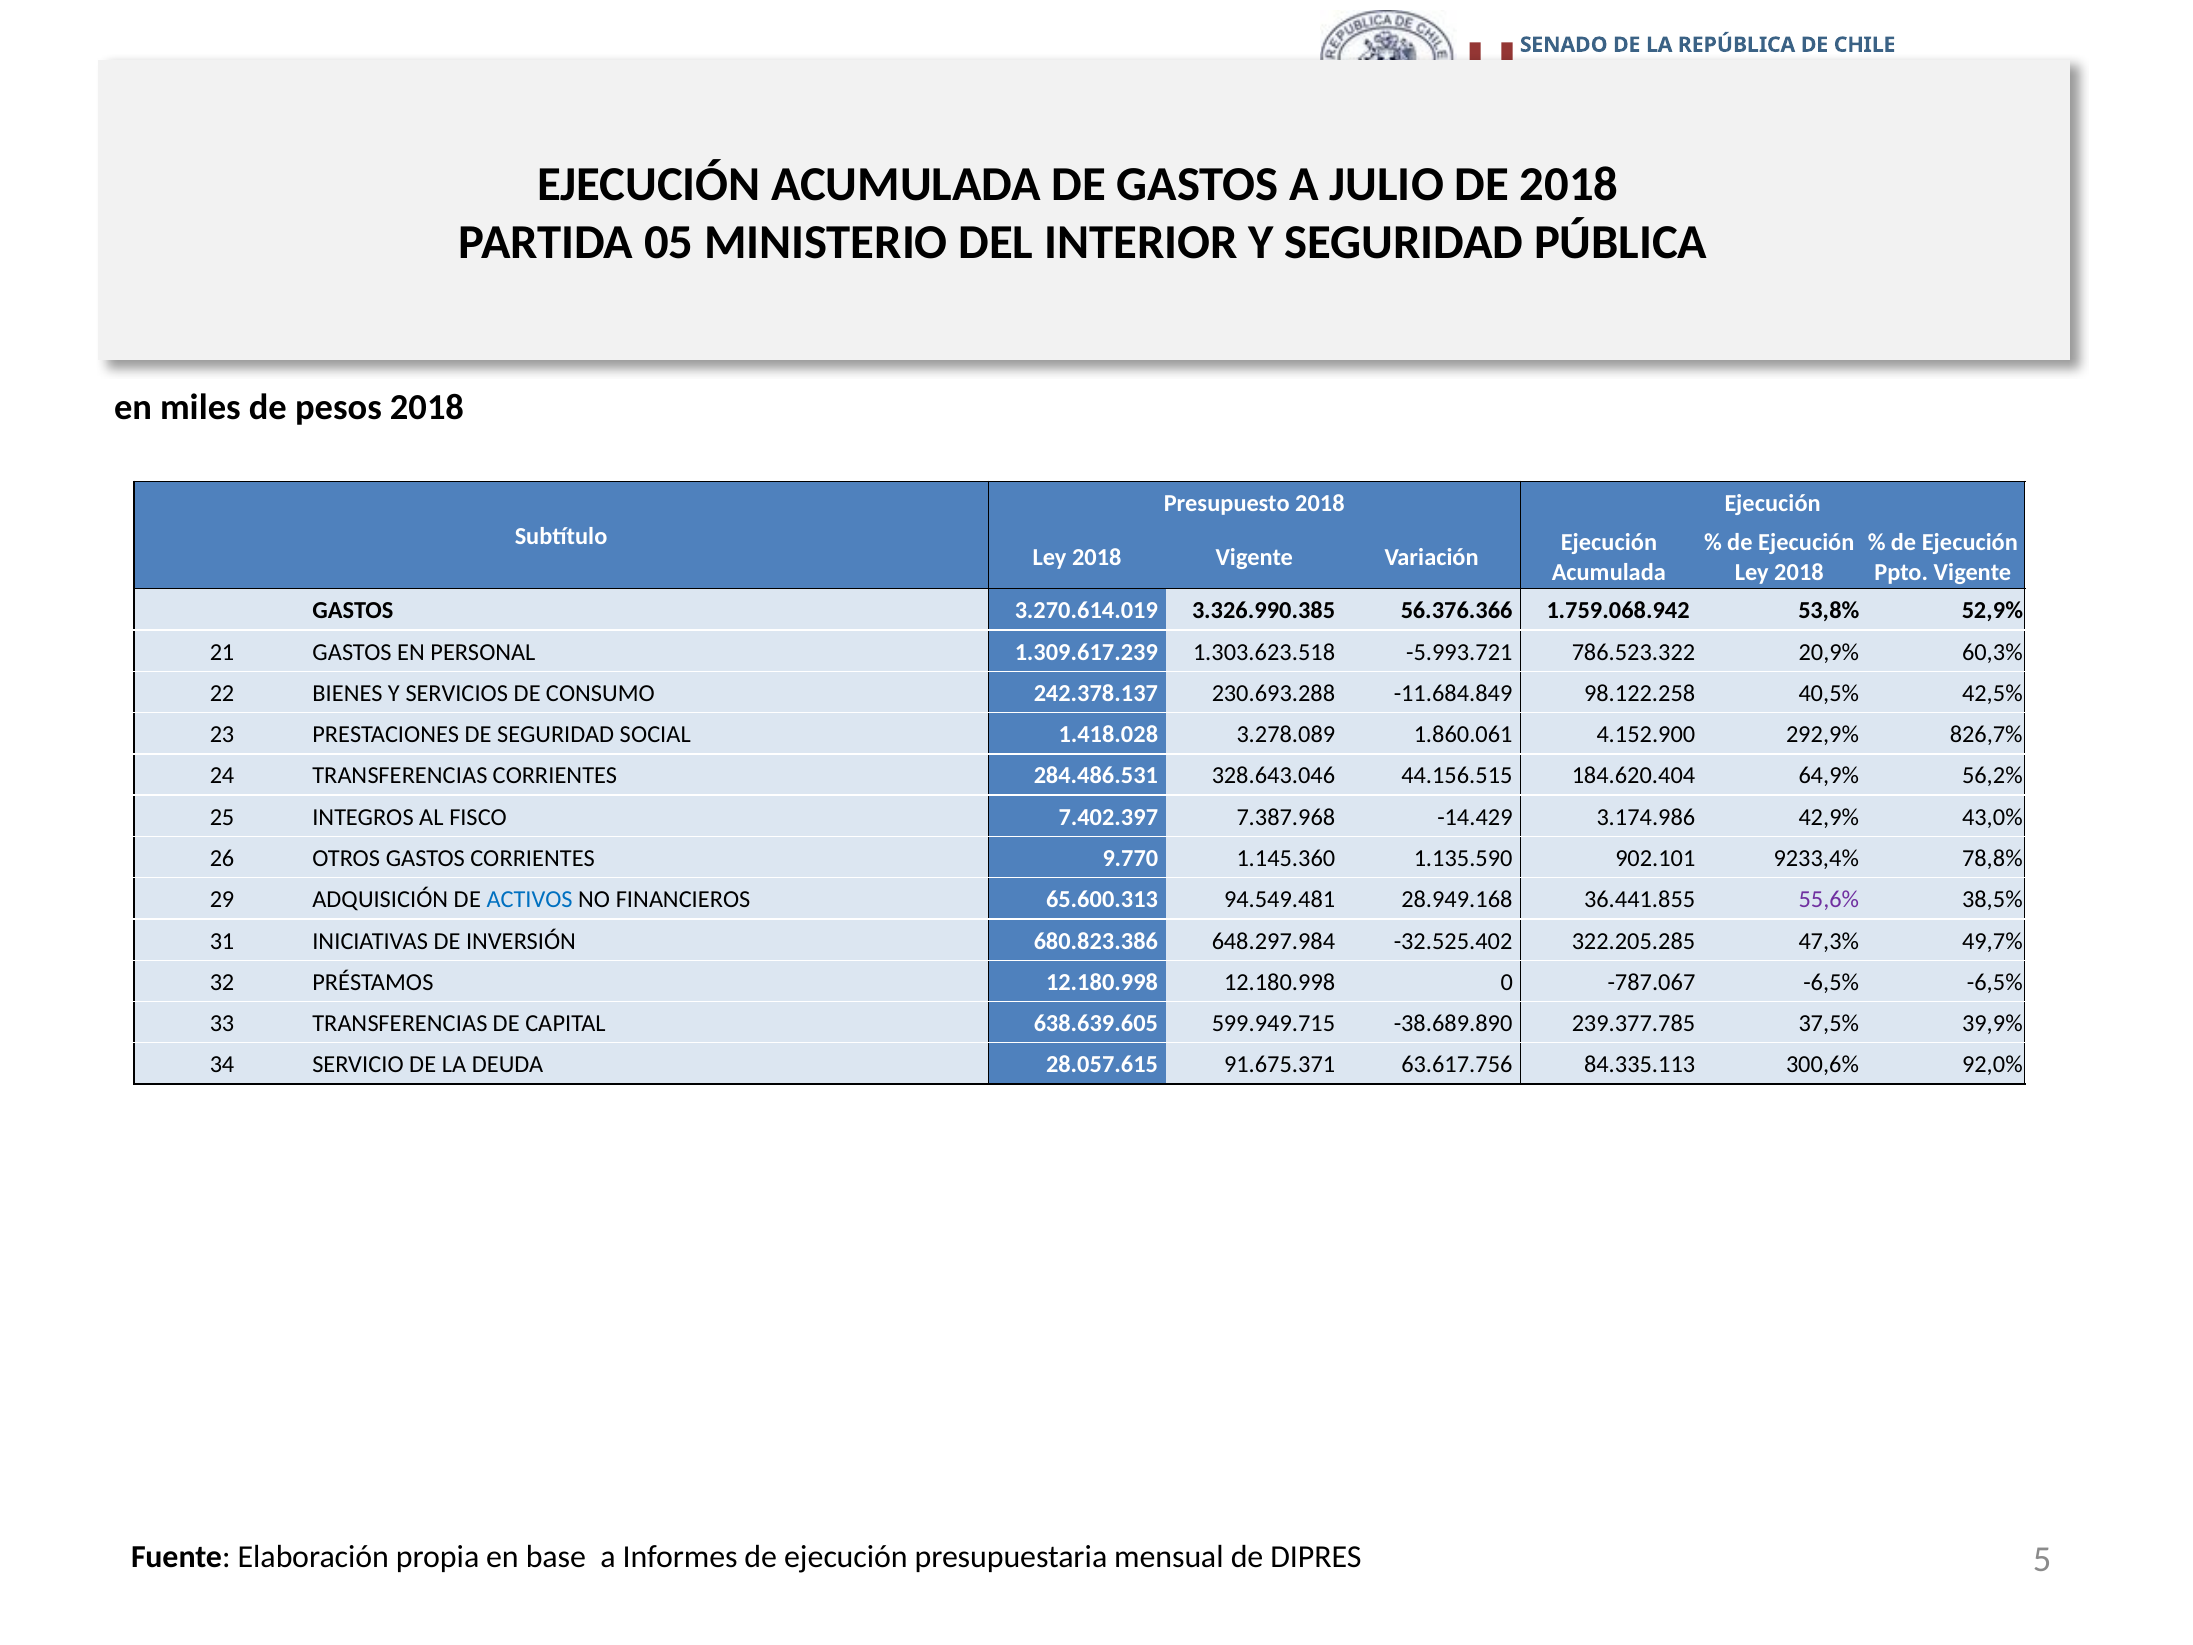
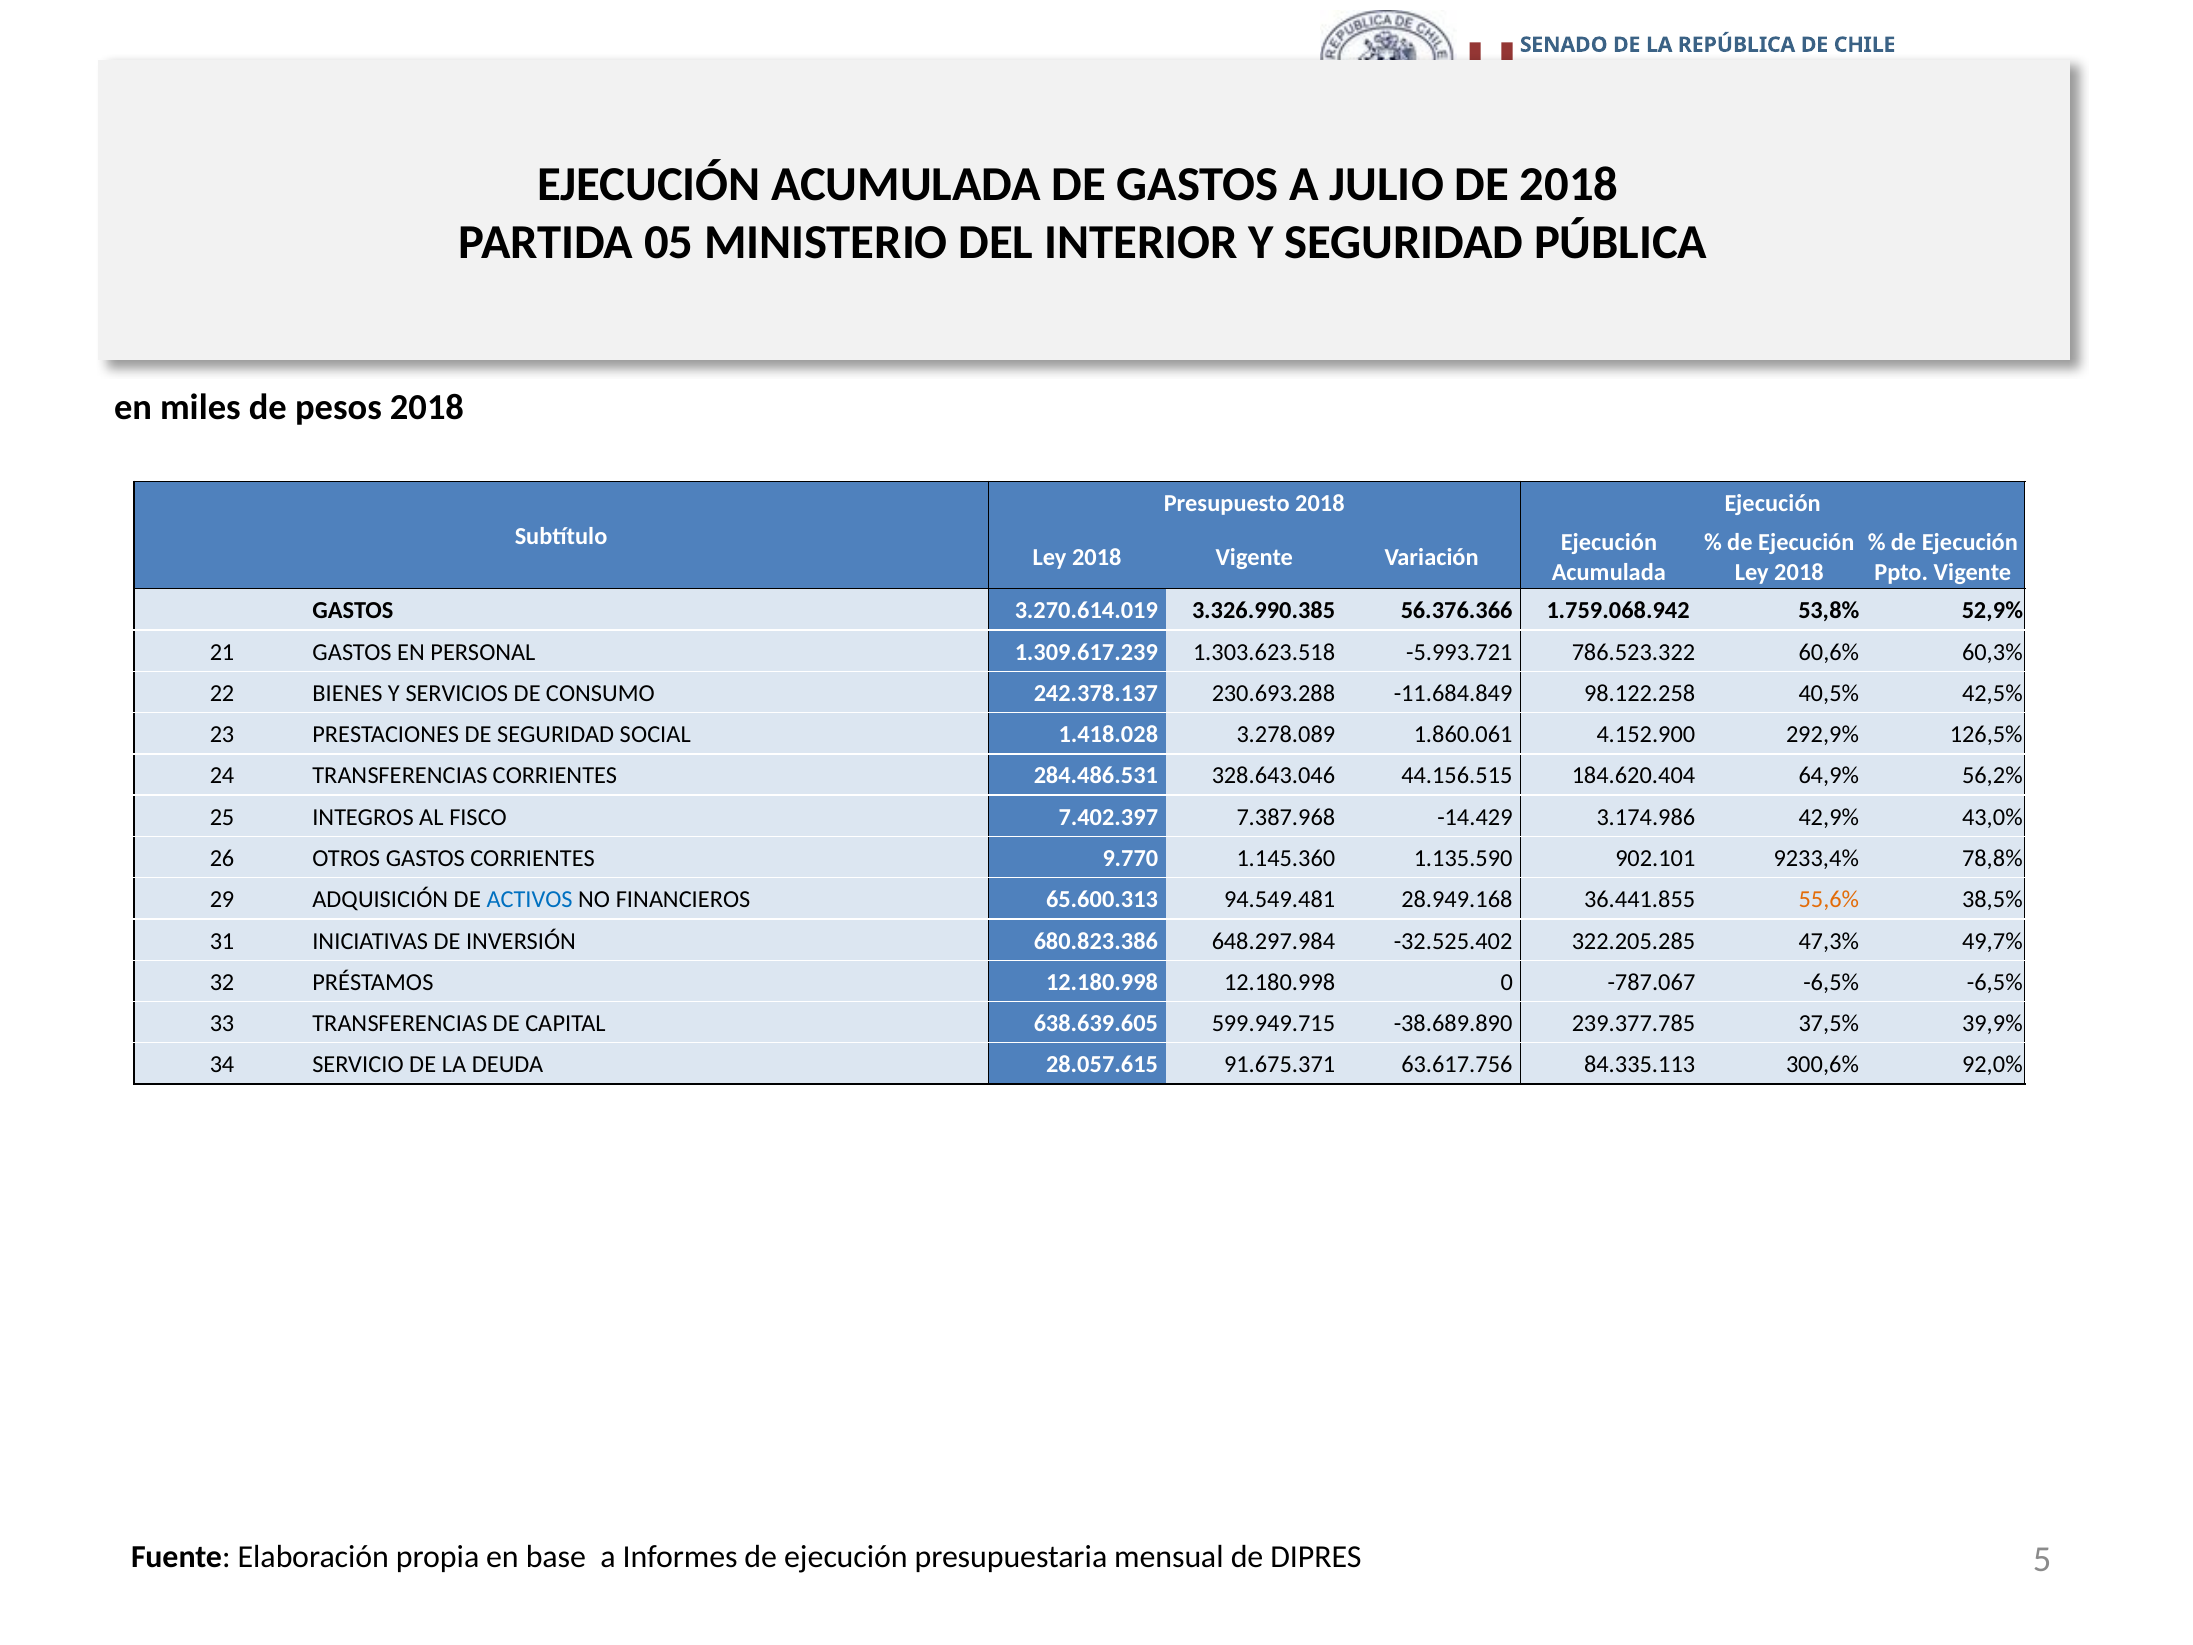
20,9%: 20,9% -> 60,6%
826,7%: 826,7% -> 126,5%
55,6% colour: purple -> orange
